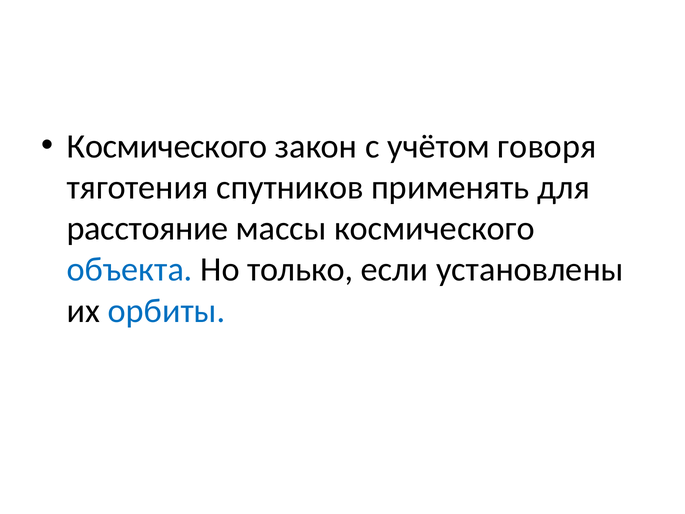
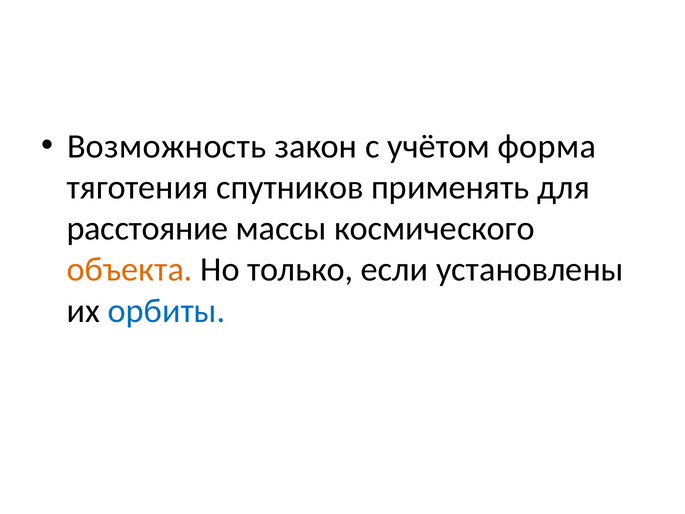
Космического at (167, 146): Космического -> Возможность
говоря: говоря -> форма
объекта colour: blue -> orange
